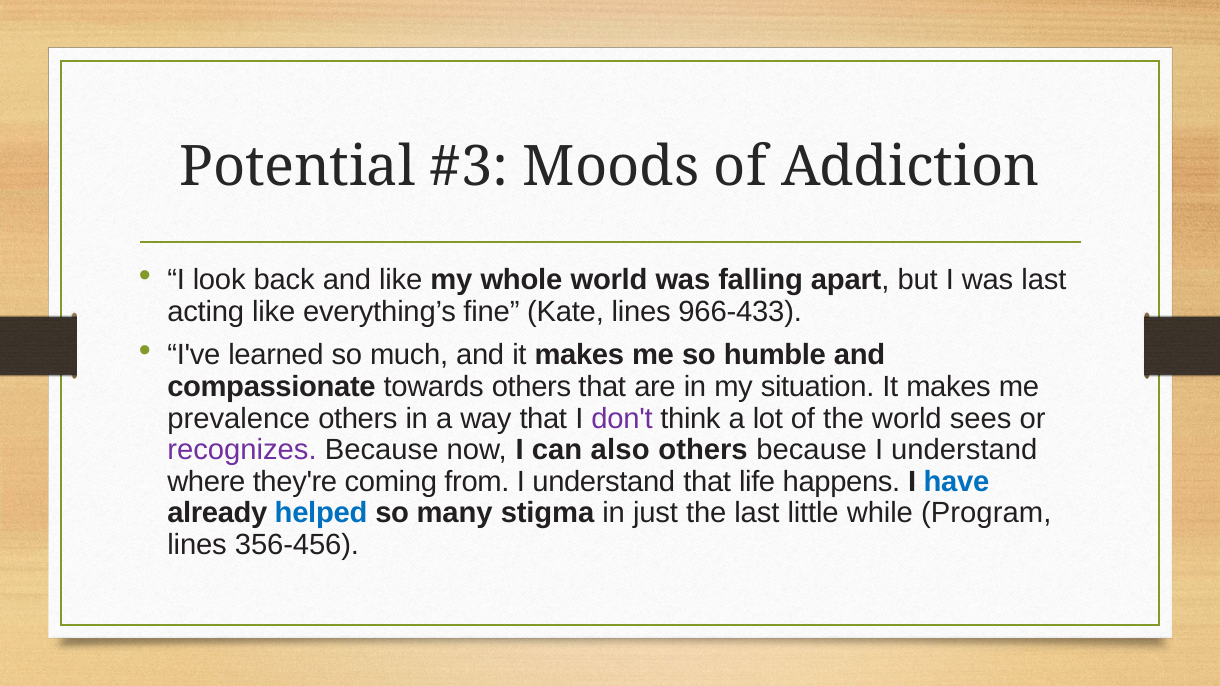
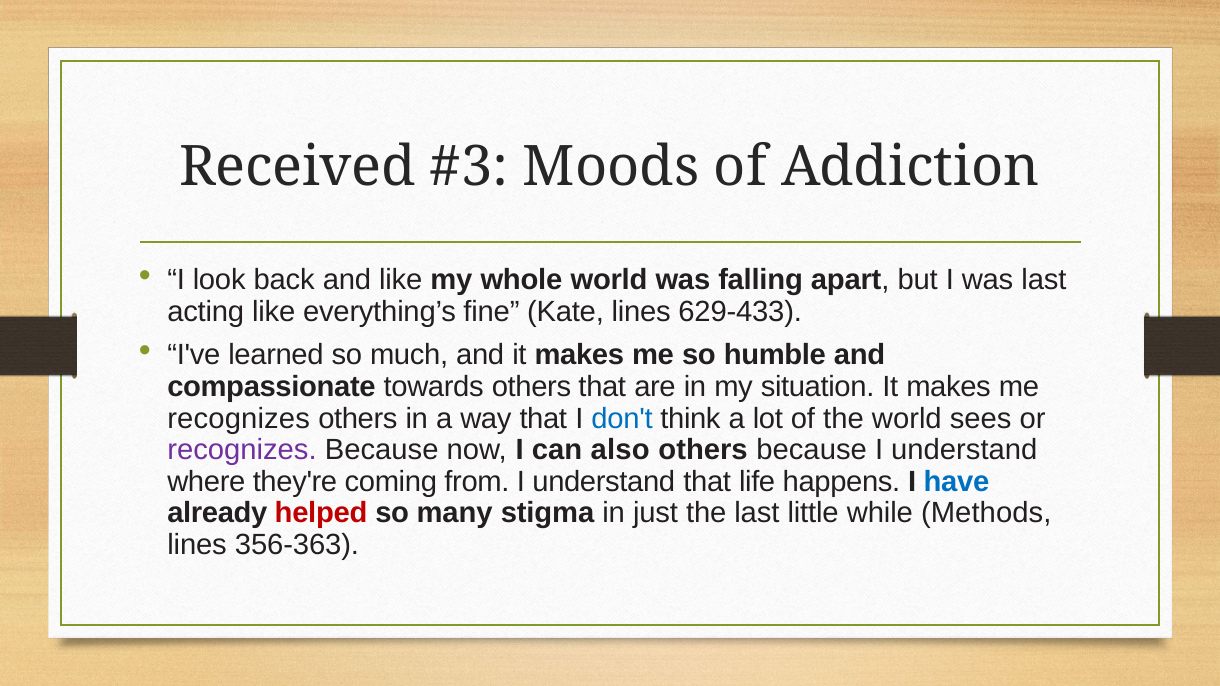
Potential: Potential -> Received
966-433: 966-433 -> 629-433
prevalence at (239, 419): prevalence -> recognizes
don't colour: purple -> blue
helped colour: blue -> red
Program: Program -> Methods
356-456: 356-456 -> 356-363
